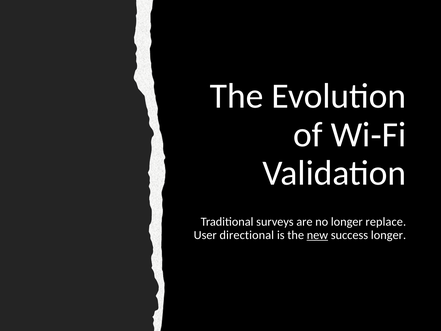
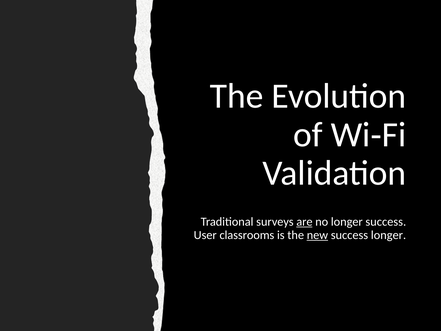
are underline: none -> present
longer replace: replace -> success
directional: directional -> classrooms
